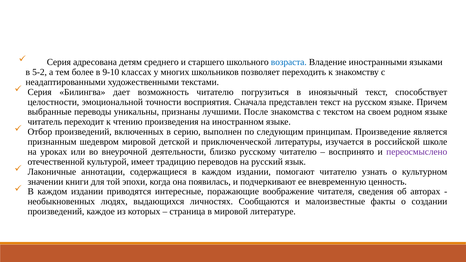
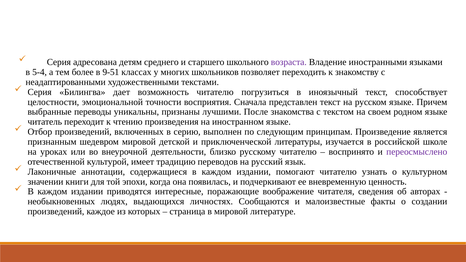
возраста colour: blue -> purple
5-2: 5-2 -> 5-4
9-10: 9-10 -> 9-51
